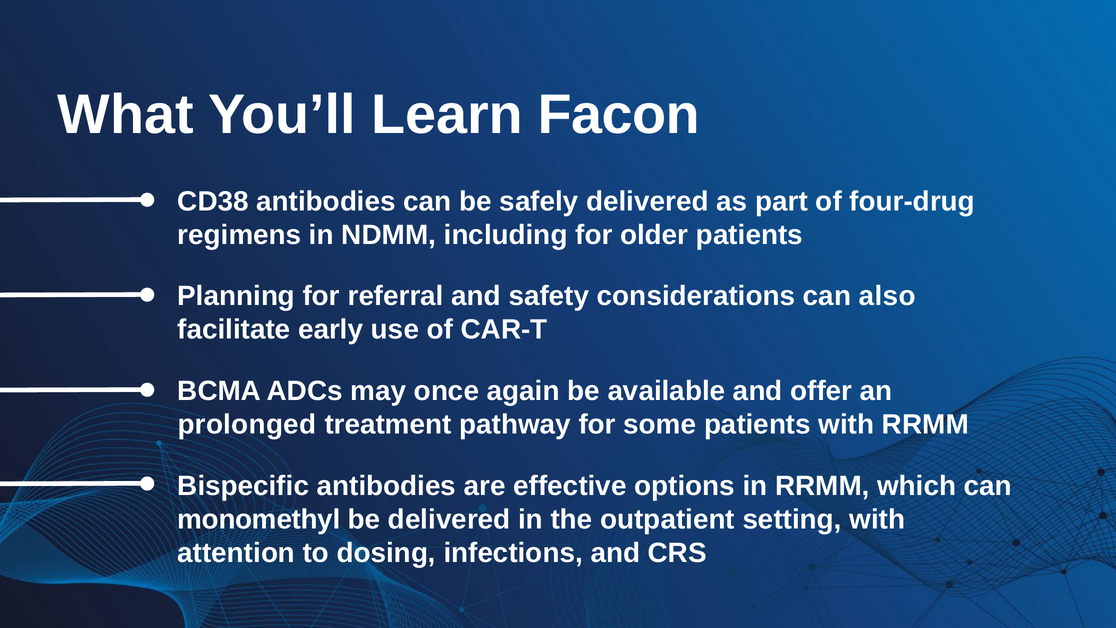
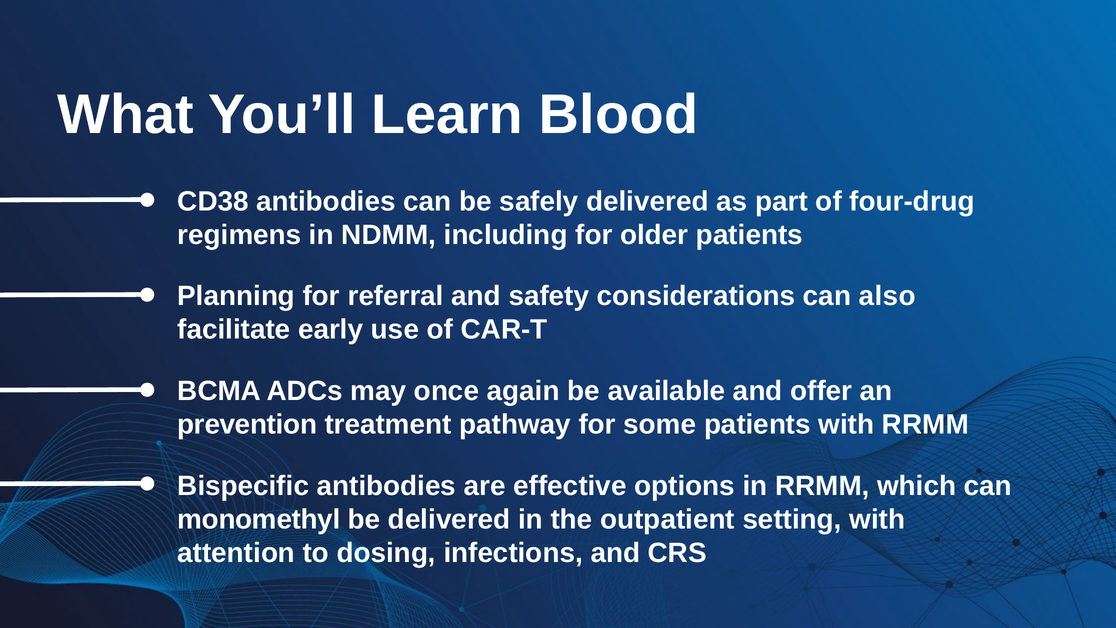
Facon: Facon -> Blood
prolonged: prolonged -> prevention
